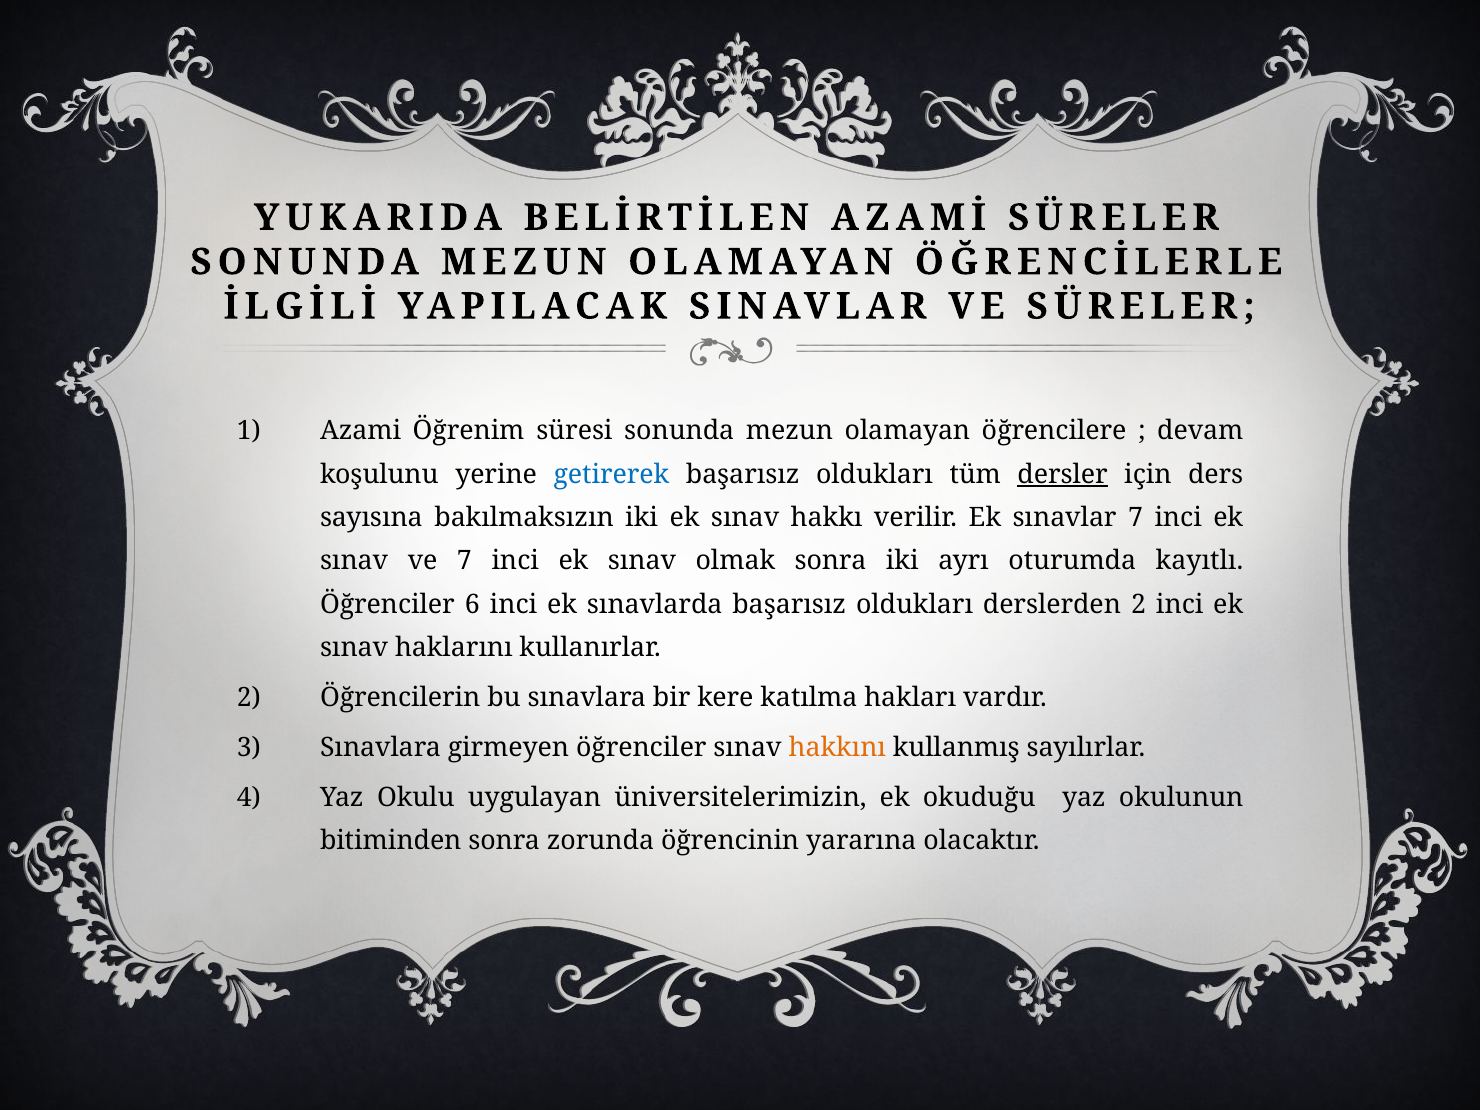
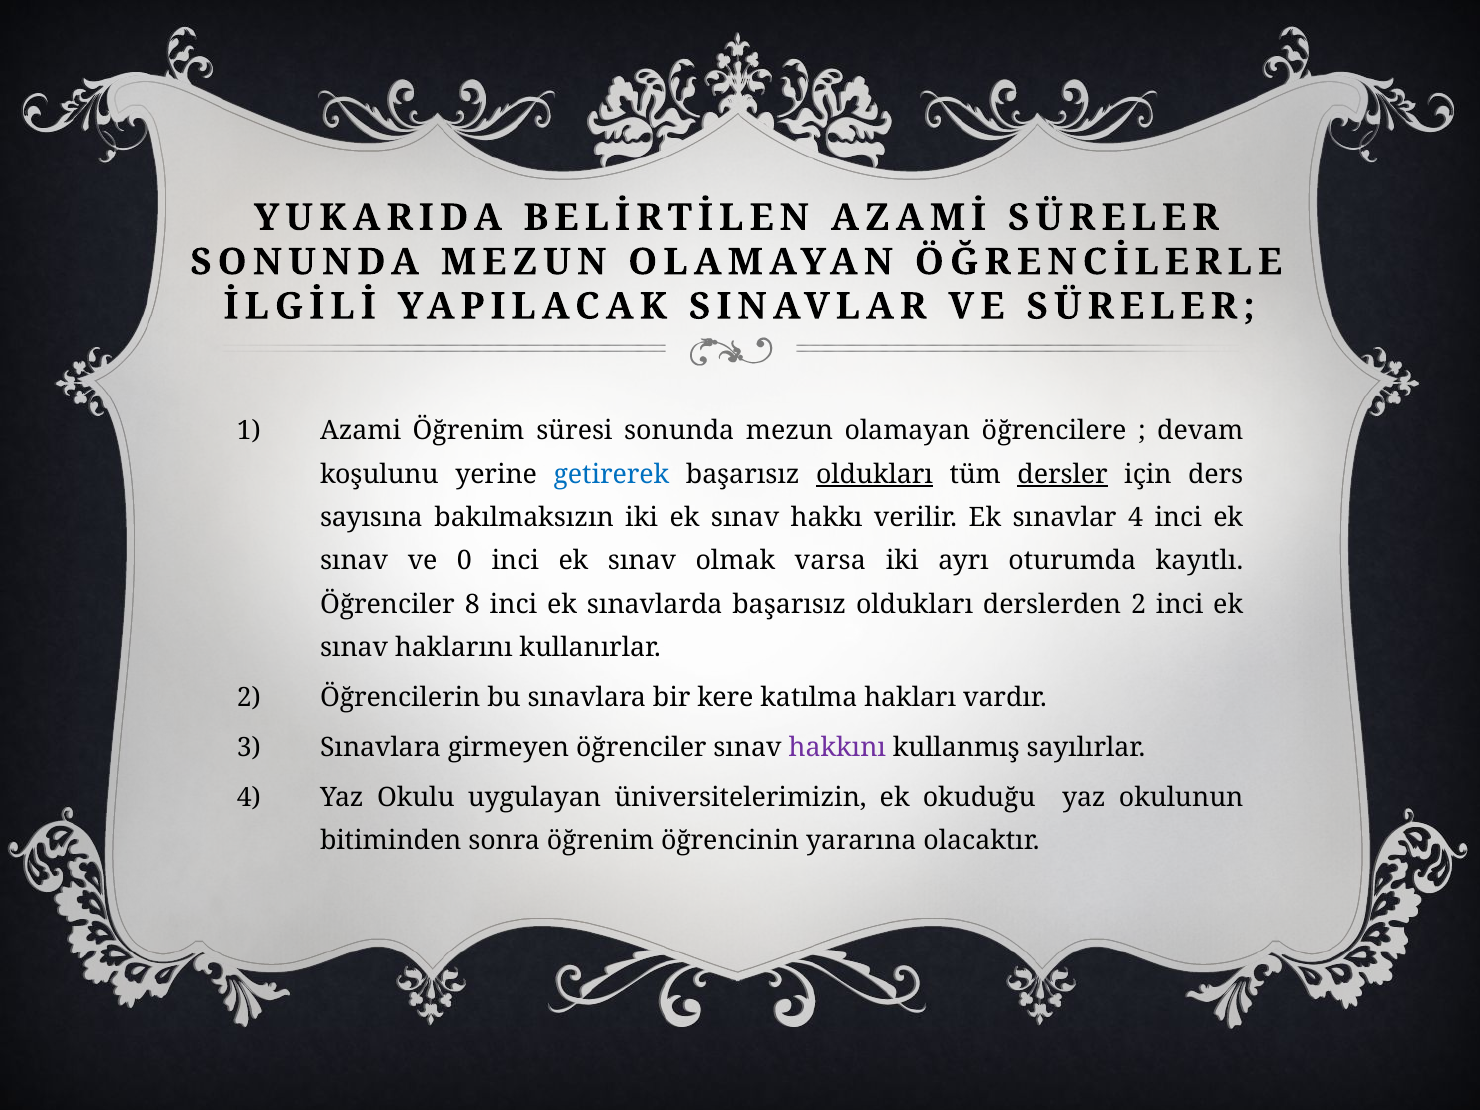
oldukları at (875, 474) underline: none -> present
sınavlar 7: 7 -> 4
ve 7: 7 -> 0
olmak sonra: sonra -> varsa
6: 6 -> 8
hakkını colour: orange -> purple
sonra zorunda: zorunda -> öğrenim
